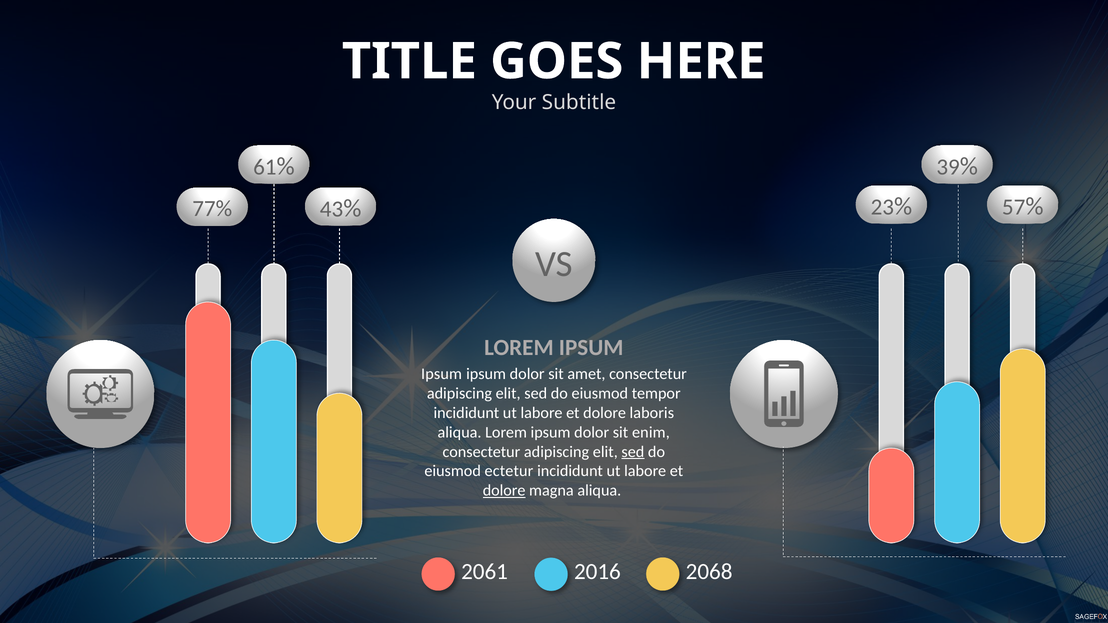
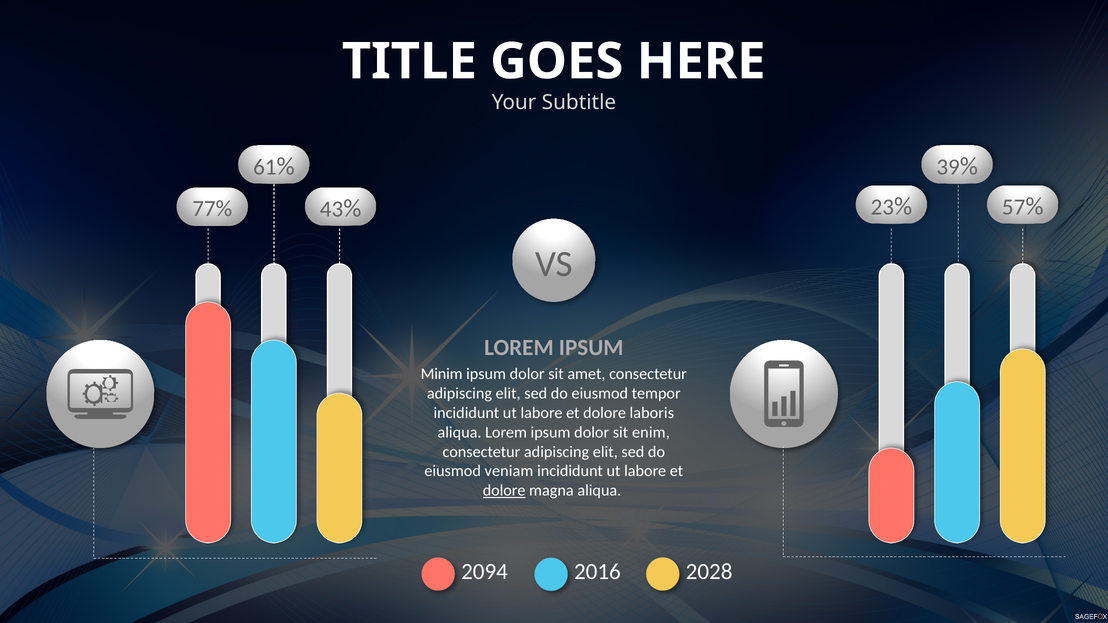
Ipsum at (441, 374): Ipsum -> Minim
sed at (633, 452) underline: present -> none
ectetur: ectetur -> veniam
2061: 2061 -> 2094
2068: 2068 -> 2028
